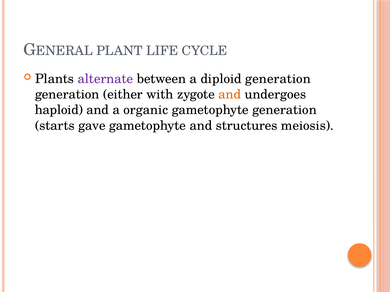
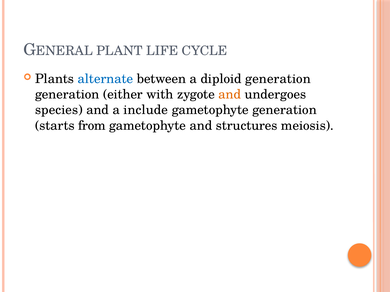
alternate colour: purple -> blue
haploid: haploid -> species
organic: organic -> include
gave: gave -> from
